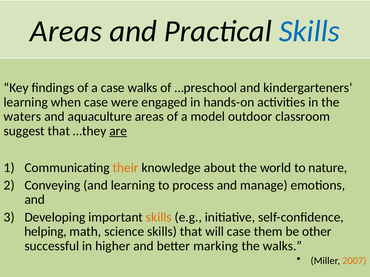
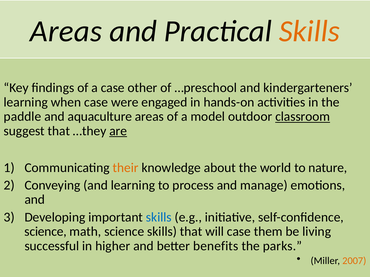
Skills at (309, 31) colour: blue -> orange
case walks: walks -> other
waters: waters -> paddle
classroom underline: none -> present
skills at (159, 218) colour: orange -> blue
helping at (46, 232): helping -> science
other: other -> living
marking: marking -> benefits
the walks: walks -> parks
